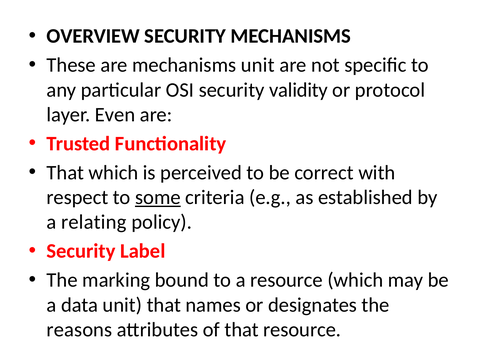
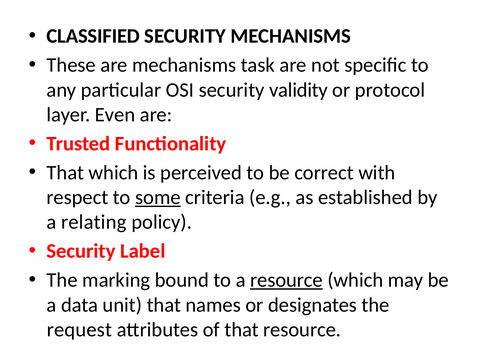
OVERVIEW: OVERVIEW -> CLASSIFIED
mechanisms unit: unit -> task
resource at (286, 280) underline: none -> present
reasons: reasons -> request
